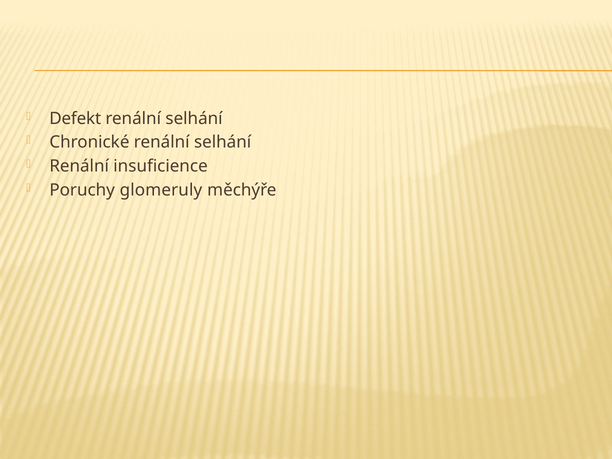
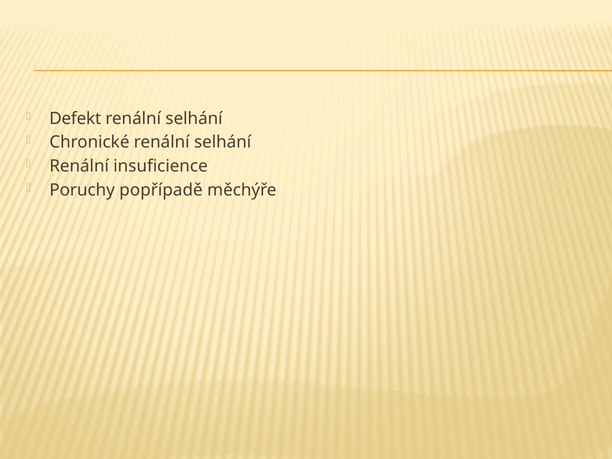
glomeruly: glomeruly -> popřípadě
